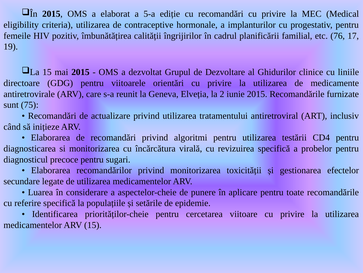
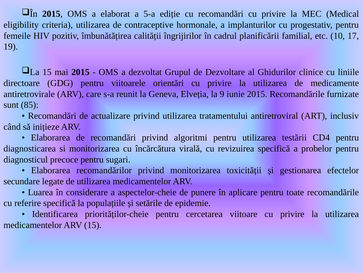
76: 76 -> 10
2: 2 -> 9
75: 75 -> 85
